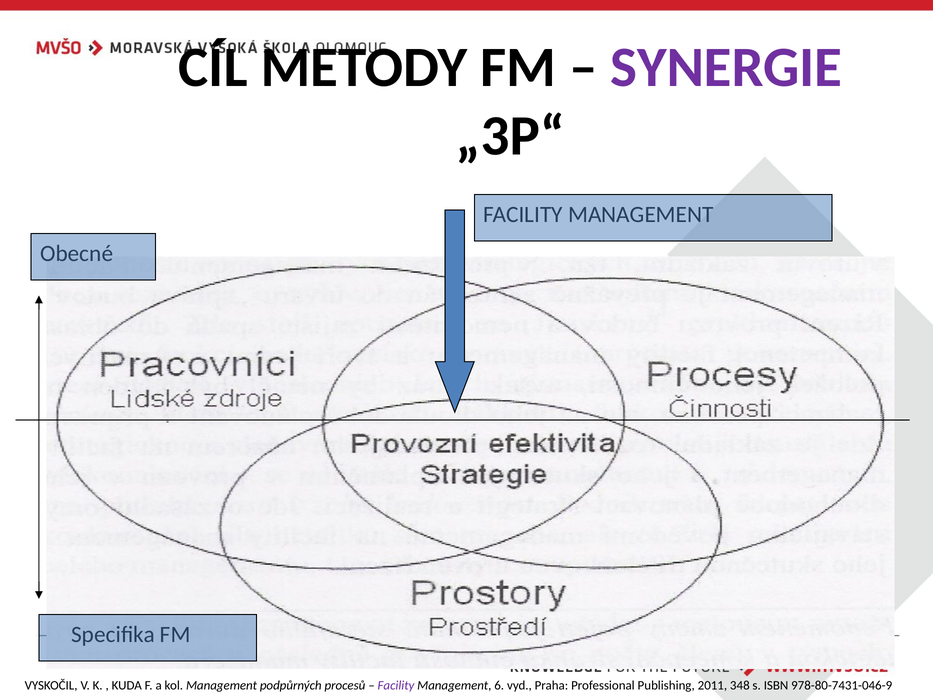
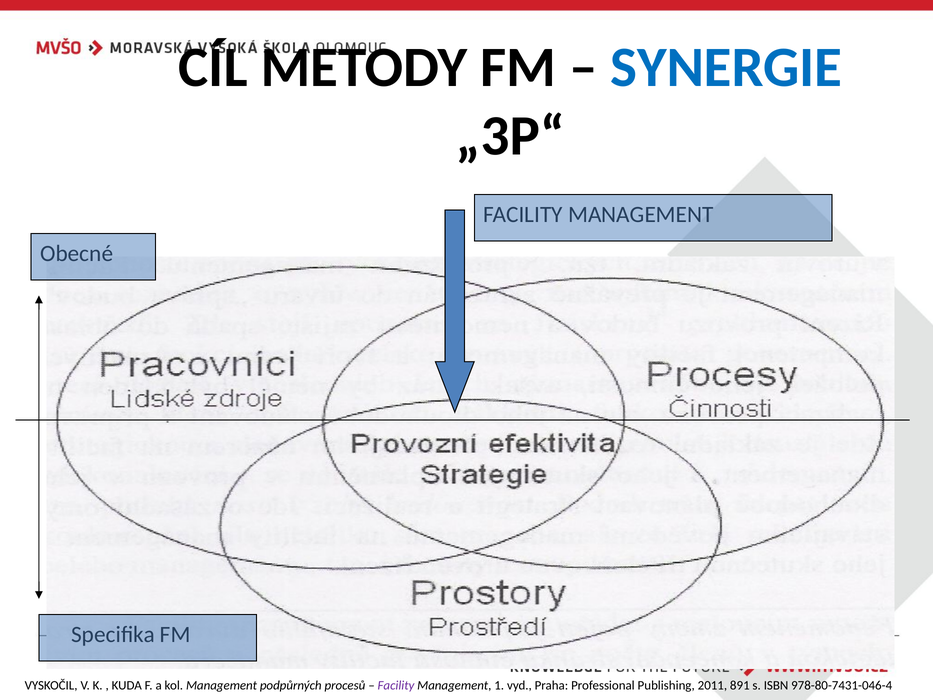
SYNERGIE colour: purple -> blue
6: 6 -> 1
348: 348 -> 891
978-80-7431-046-9: 978-80-7431-046-9 -> 978-80-7431-046-4
